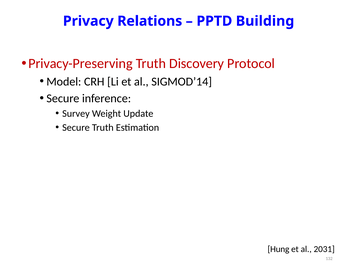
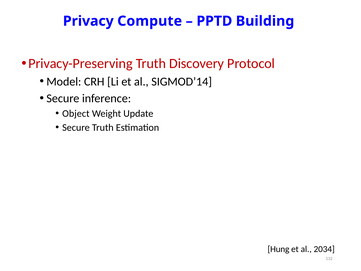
Relations: Relations -> Compute
Survey: Survey -> Object
2031: 2031 -> 2034
